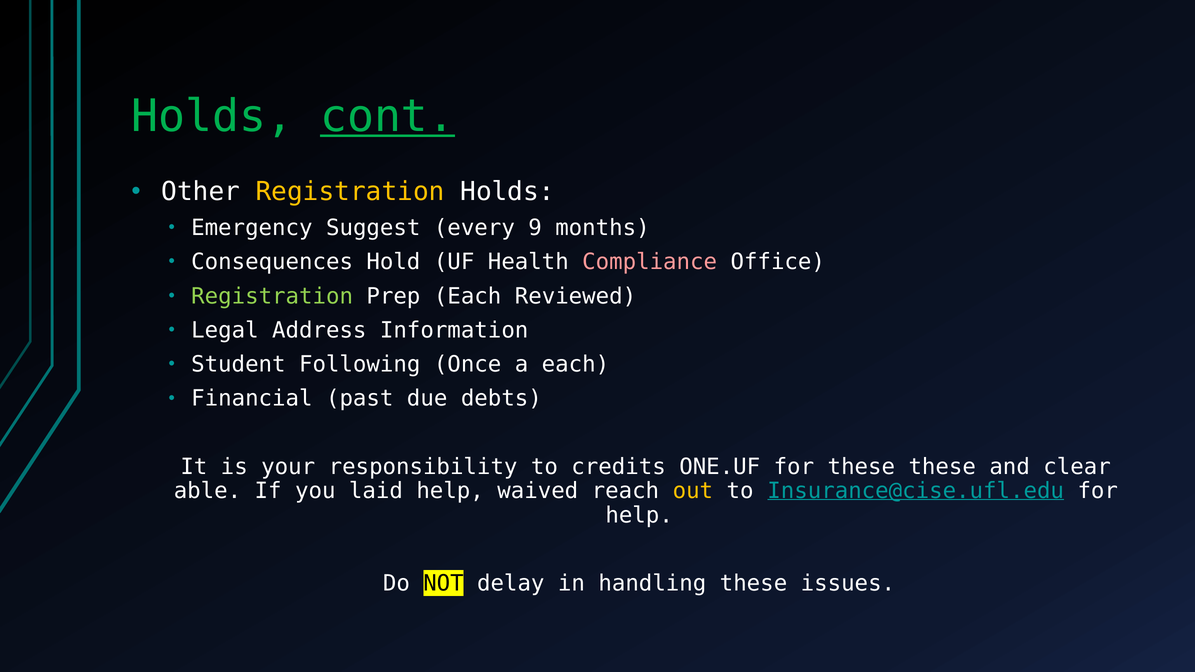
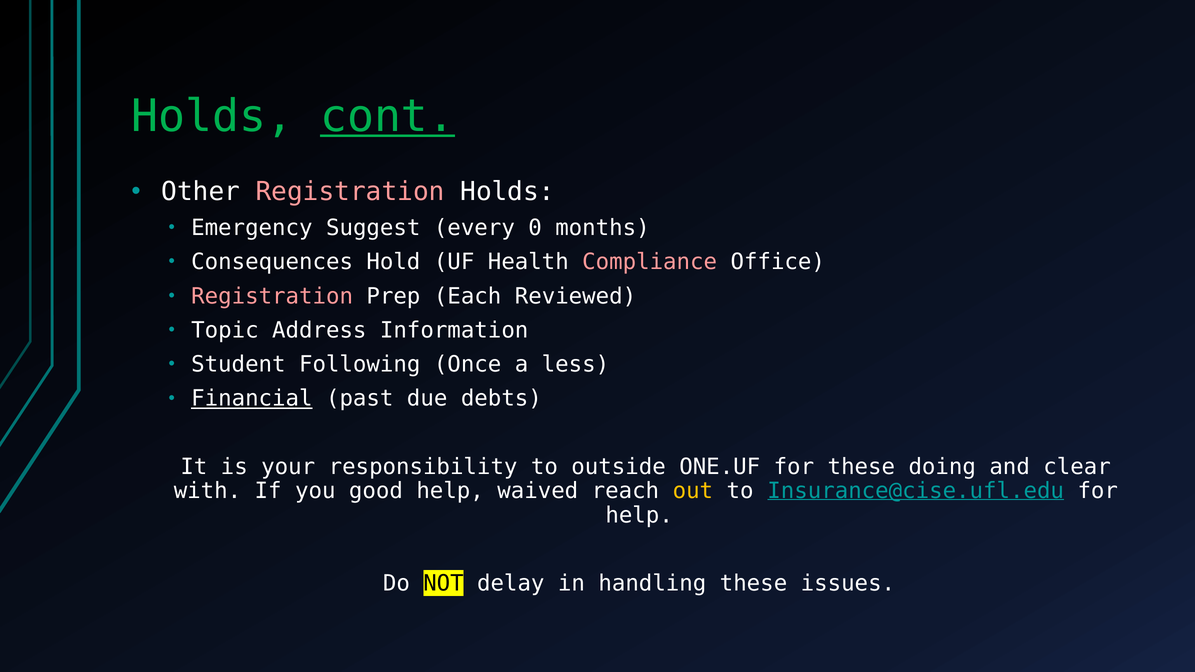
Registration at (350, 192) colour: yellow -> pink
9: 9 -> 0
Registration at (272, 296) colour: light green -> pink
Legal: Legal -> Topic
a each: each -> less
Financial underline: none -> present
credits: credits -> outside
these these: these -> doing
able: able -> with
laid: laid -> good
